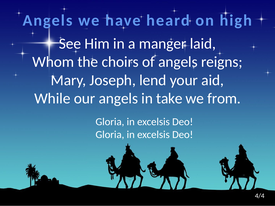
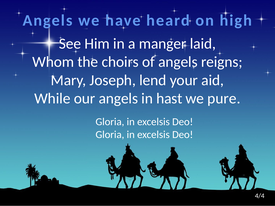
take: take -> hast
from: from -> pure
